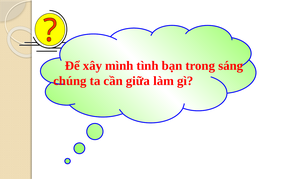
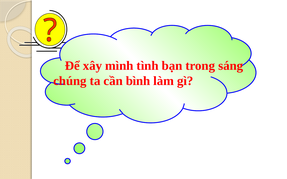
giữa: giữa -> bình
